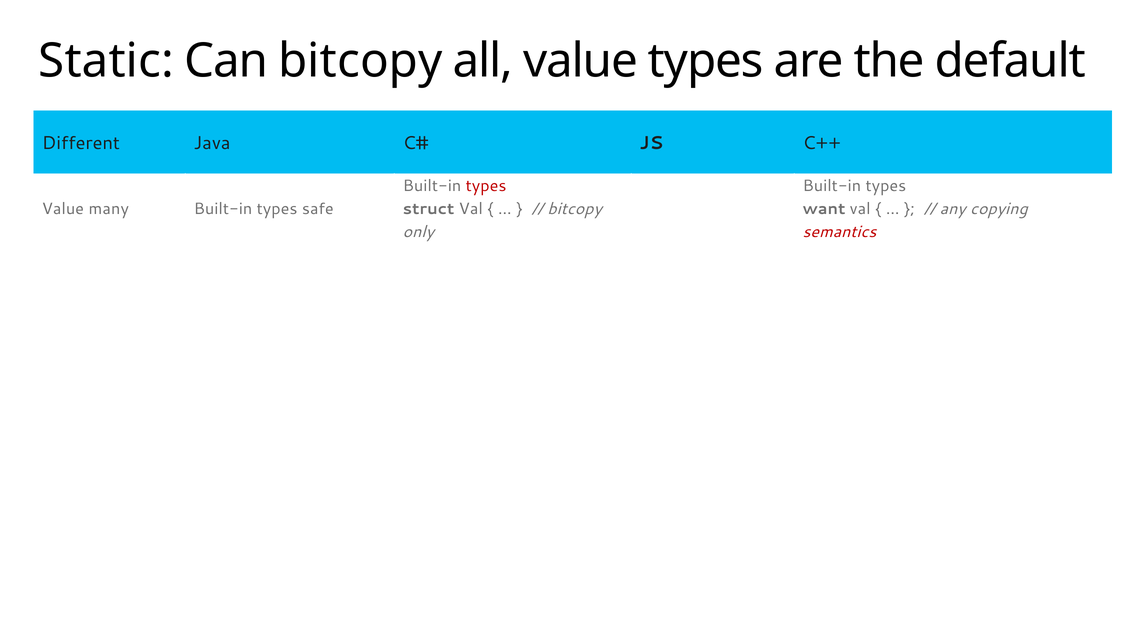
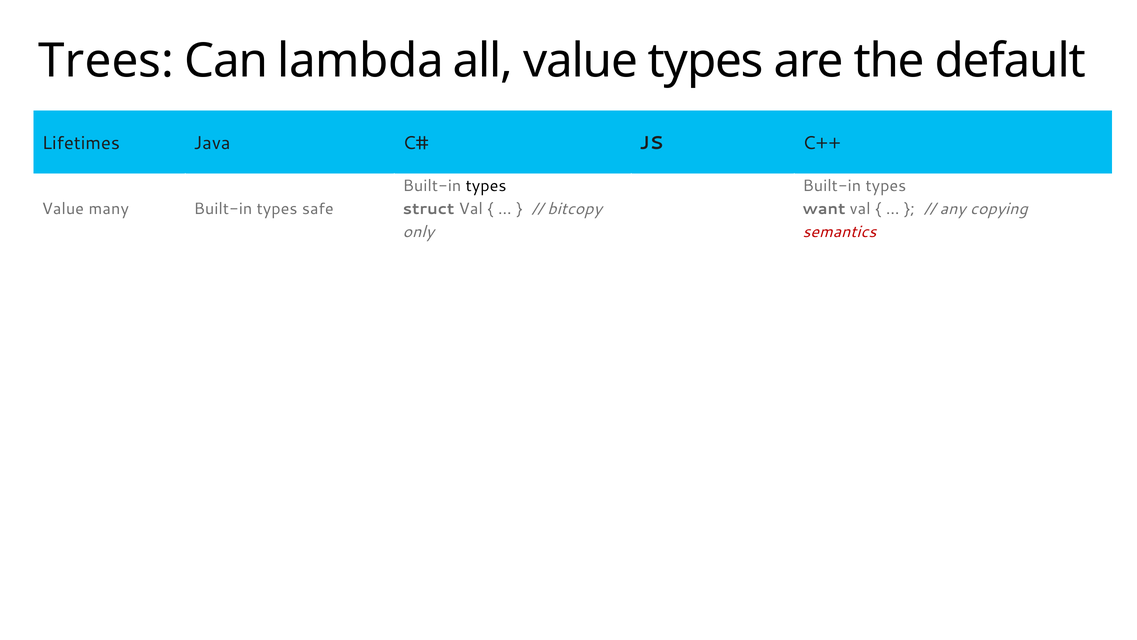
Static: Static -> Trees
Can bitcopy: bitcopy -> lambda
Different: Different -> Lifetimes
types at (486, 186) colour: red -> black
